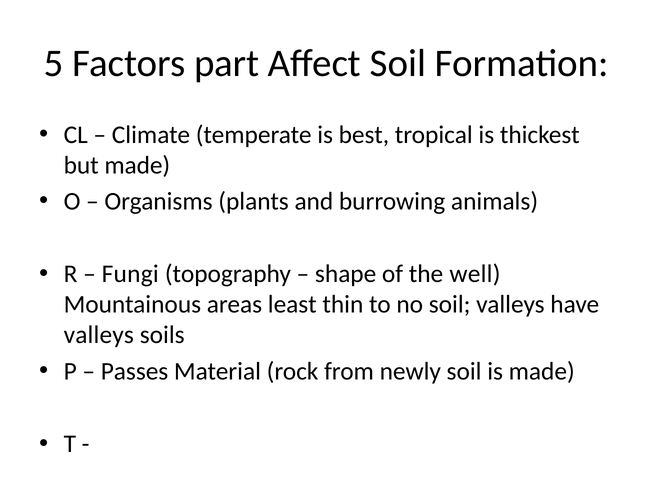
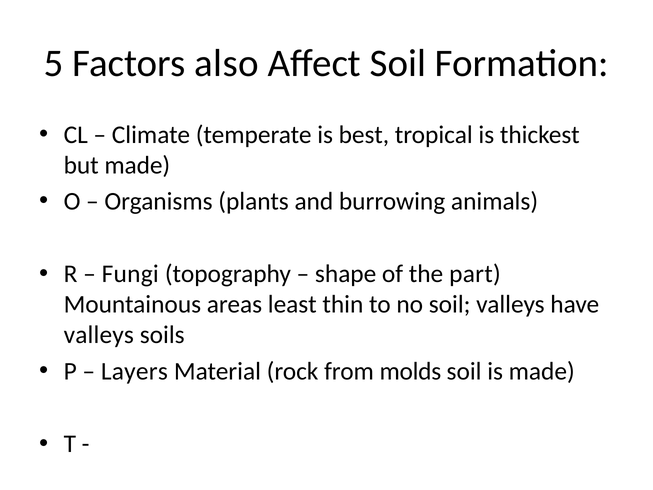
part: part -> also
well: well -> part
Passes: Passes -> Layers
newly: newly -> molds
